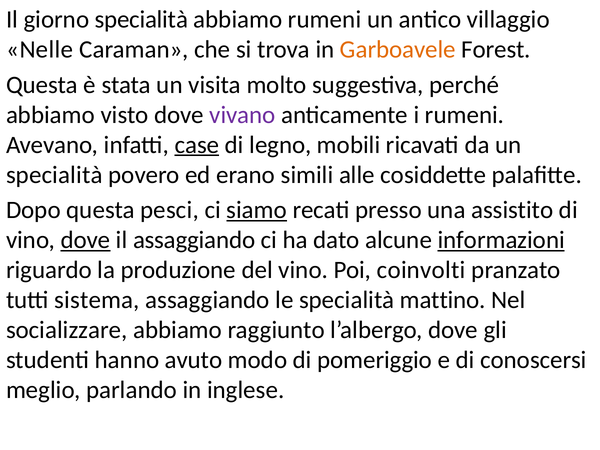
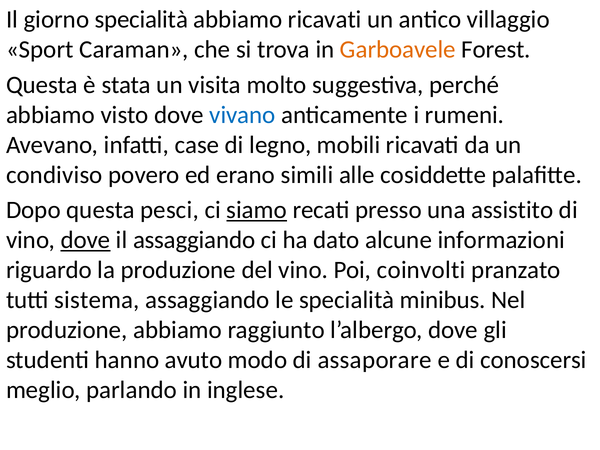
abbiamo rumeni: rumeni -> ricavati
Nelle: Nelle -> Sport
vivano colour: purple -> blue
case underline: present -> none
specialità at (54, 175): specialità -> condiviso
informazioni underline: present -> none
mattino: mattino -> minibus
socializzare at (67, 330): socializzare -> produzione
pomeriggio: pomeriggio -> assaporare
